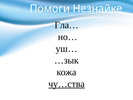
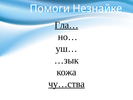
Гла… underline: none -> present
